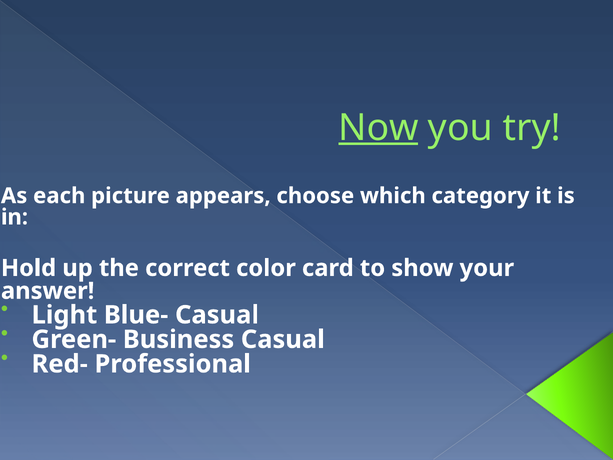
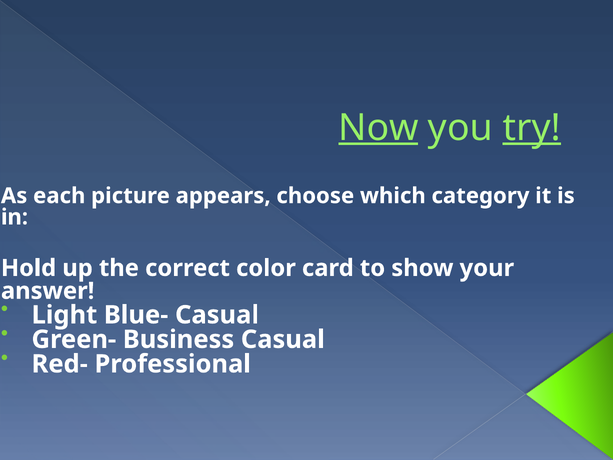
try underline: none -> present
